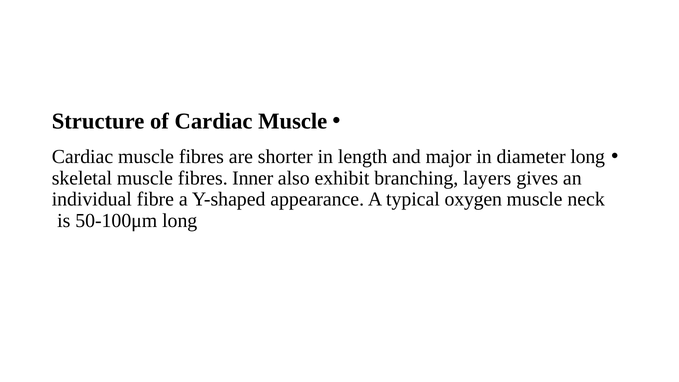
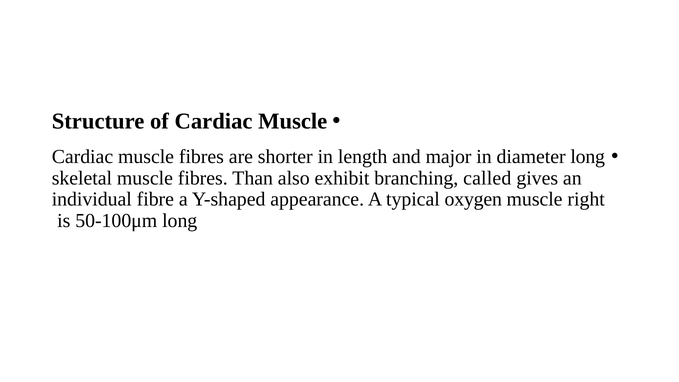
Inner: Inner -> Than
layers: layers -> called
neck: neck -> right
